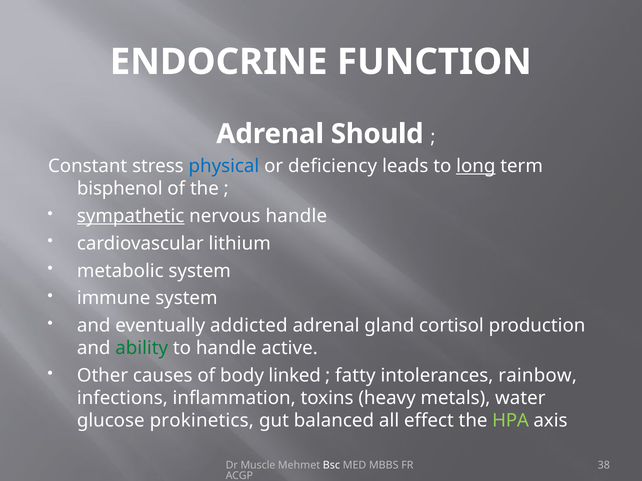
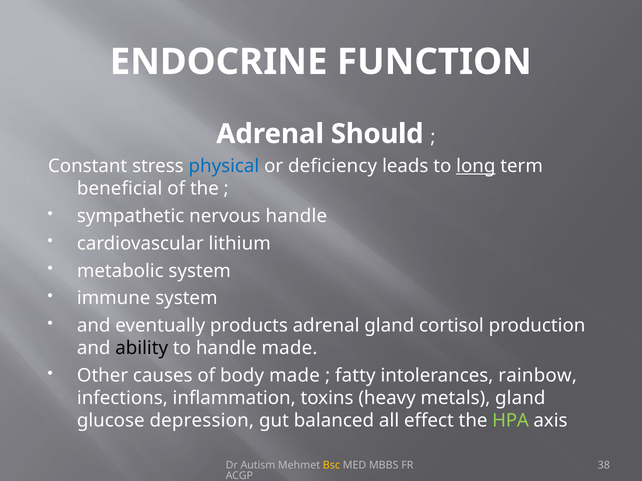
bisphenol: bisphenol -> beneficial
sympathetic underline: present -> none
addicted: addicted -> products
ability colour: green -> black
handle active: active -> made
body linked: linked -> made
metals water: water -> gland
prokinetics: prokinetics -> depression
Muscle: Muscle -> Autism
Bsc colour: white -> yellow
